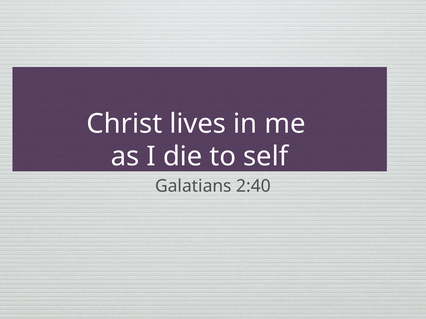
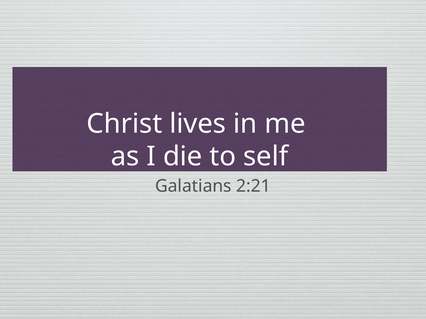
2:40: 2:40 -> 2:21
